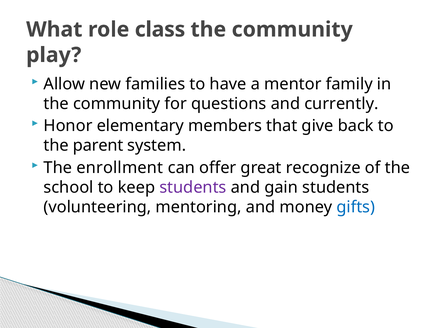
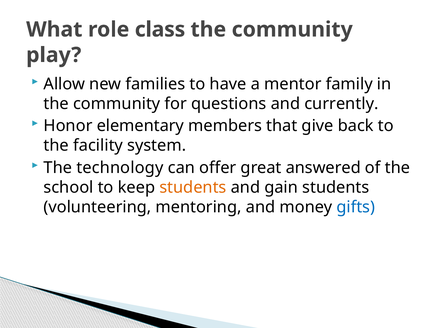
parent: parent -> facility
enrollment: enrollment -> technology
recognize: recognize -> answered
students at (193, 187) colour: purple -> orange
